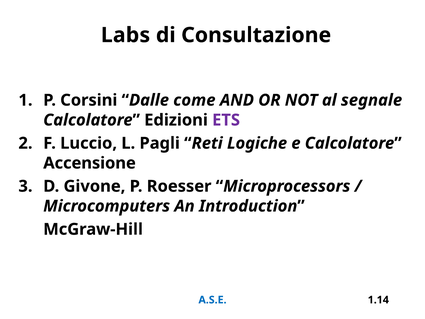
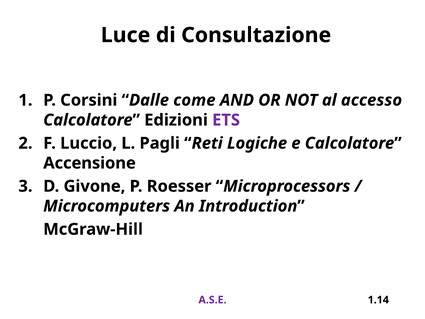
Labs: Labs -> Luce
segnale: segnale -> accesso
A.S.E colour: blue -> purple
